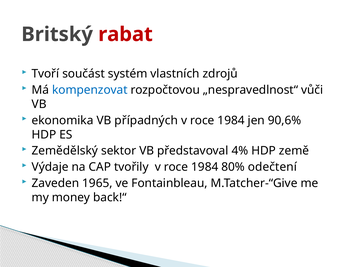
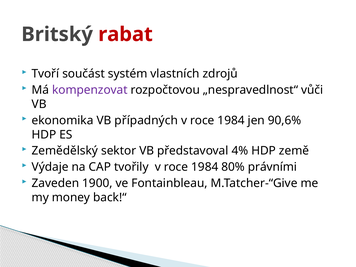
kompenzovat colour: blue -> purple
odečtení: odečtení -> právními
1965: 1965 -> 1900
